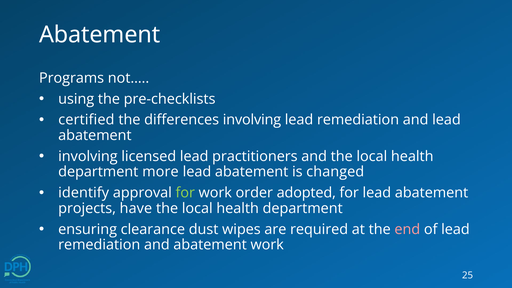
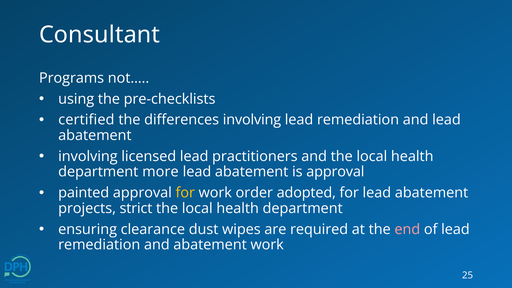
Abatement at (100, 35): Abatement -> Consultant
is changed: changed -> approval
identify: identify -> painted
for at (185, 193) colour: light green -> yellow
have: have -> strict
